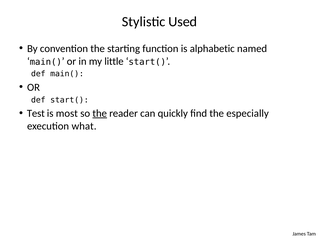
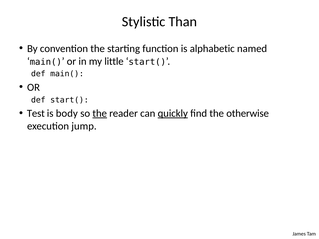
Used: Used -> Than
most: most -> body
quickly underline: none -> present
especially: especially -> otherwise
what: what -> jump
